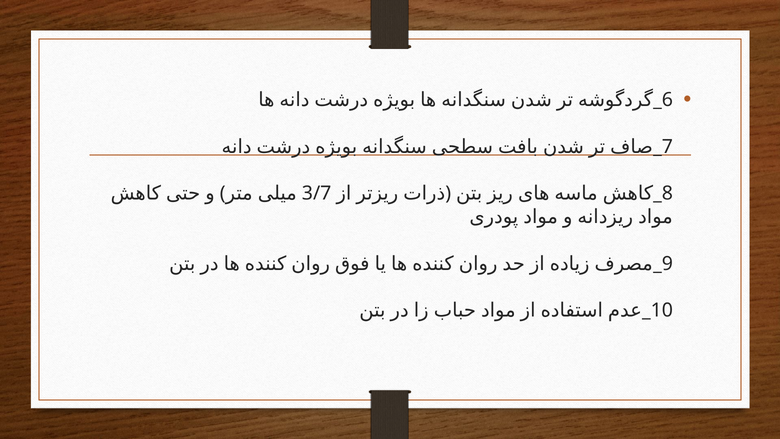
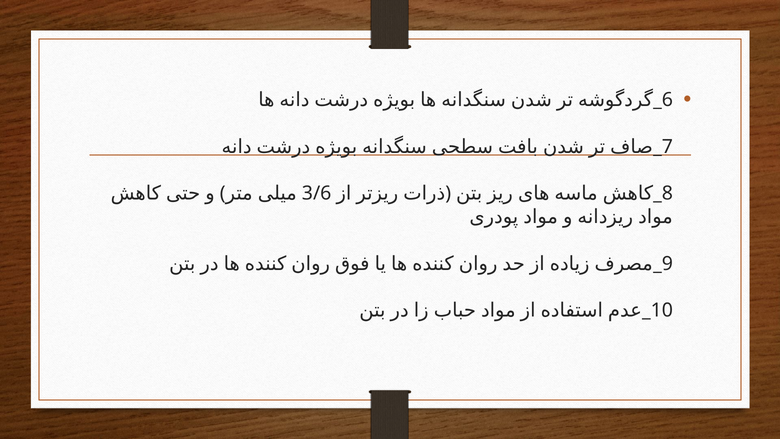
3/7: 3/7 -> 3/6
